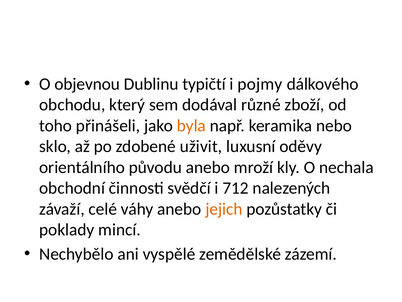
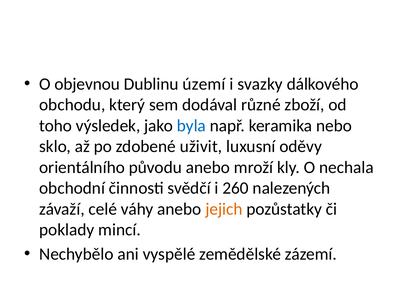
typičtí: typičtí -> území
pojmy: pojmy -> svazky
přinášeli: přinášeli -> výsledek
byla colour: orange -> blue
712: 712 -> 260
